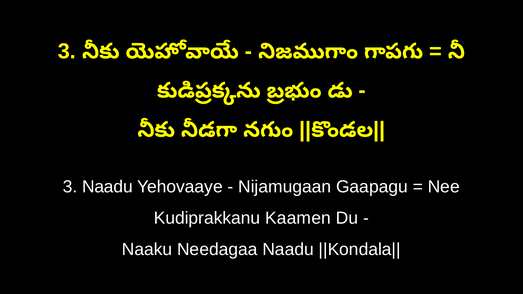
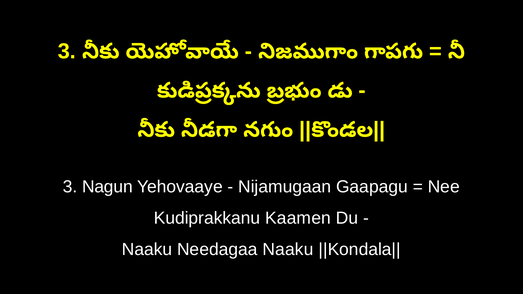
3 Naadu: Naadu -> Nagun
Needagaa Naadu: Naadu -> Naaku
